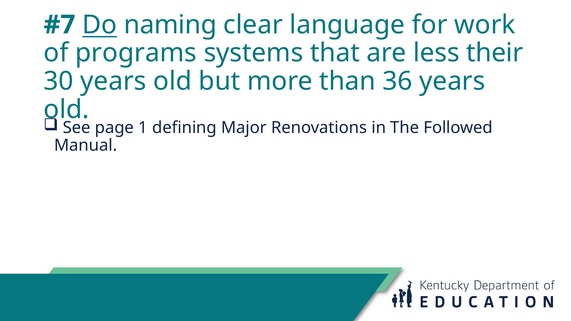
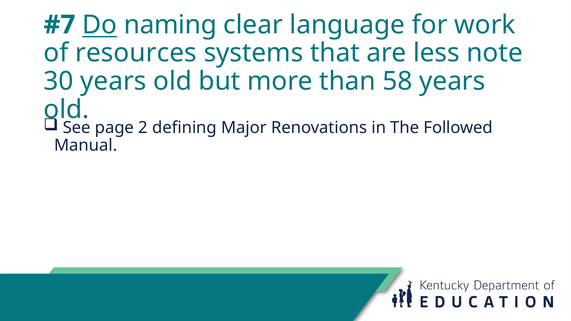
programs: programs -> resources
their: their -> note
36: 36 -> 58
1: 1 -> 2
